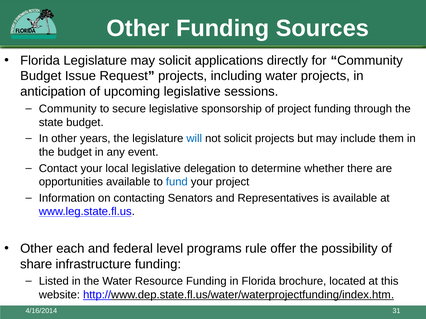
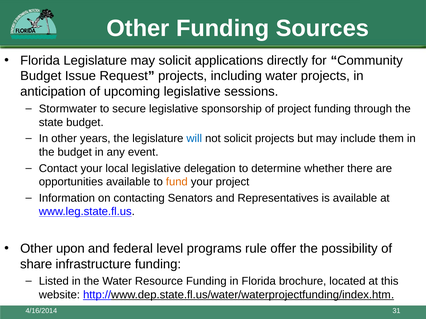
Community at (68, 109): Community -> Stormwater
fund colour: blue -> orange
each: each -> upon
